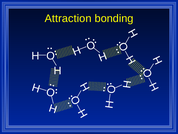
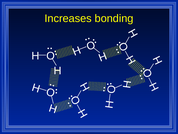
Attraction: Attraction -> Increases
